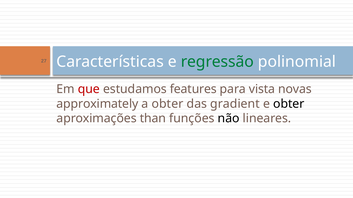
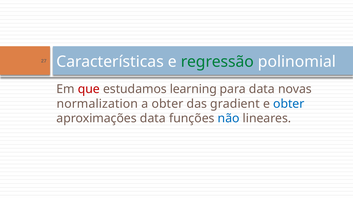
features: features -> learning
para vista: vista -> data
approximately: approximately -> normalization
obter at (289, 104) colour: black -> blue
aproximações than: than -> data
não colour: black -> blue
